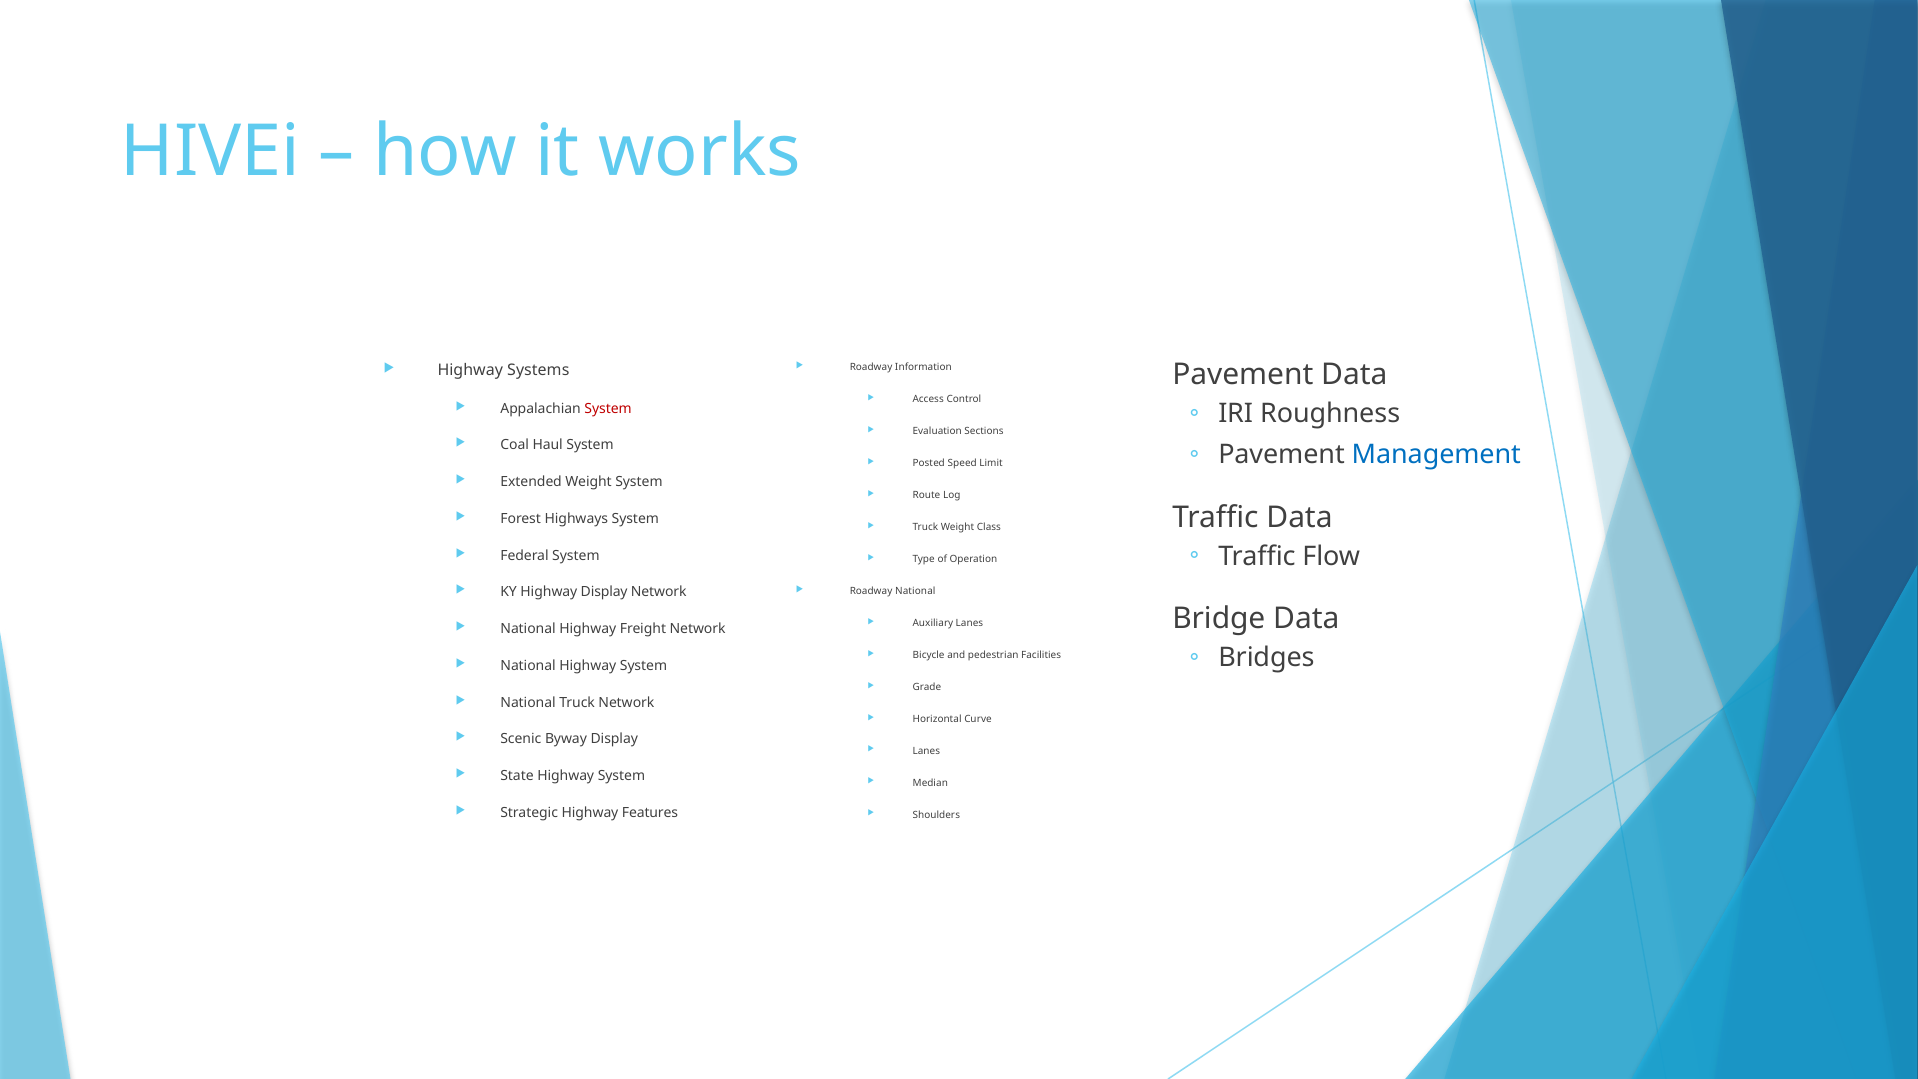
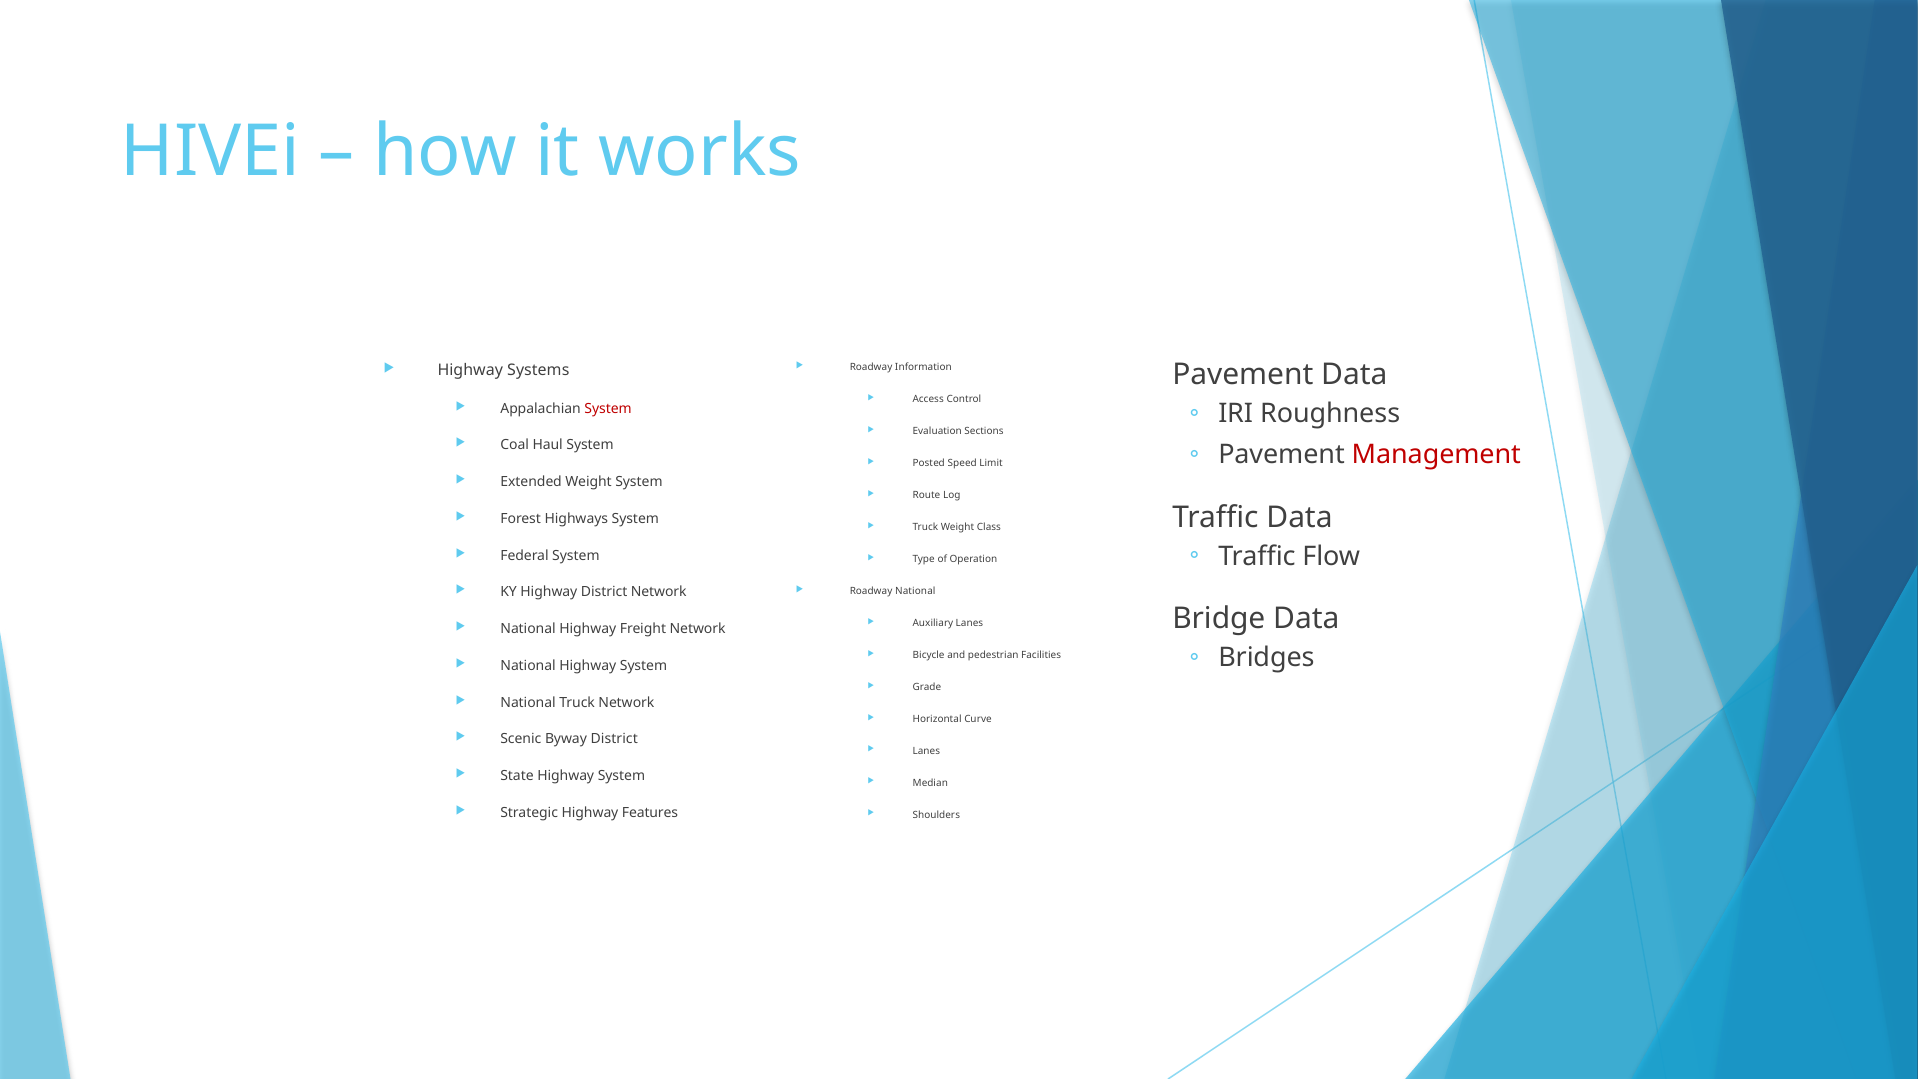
Management colour: blue -> red
Highway Display: Display -> District
Byway Display: Display -> District
